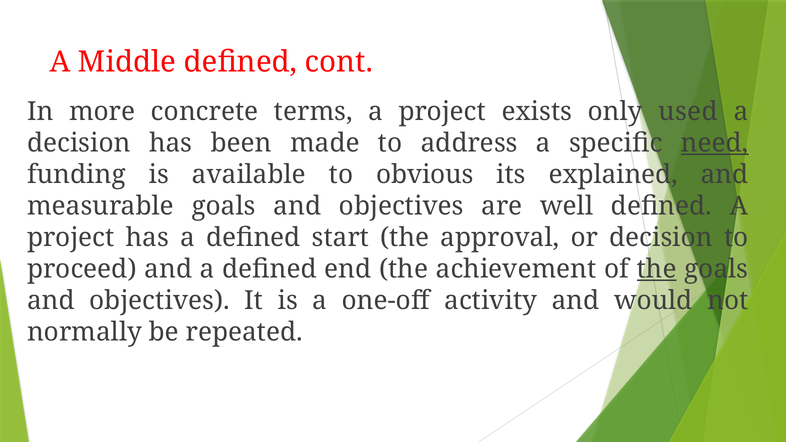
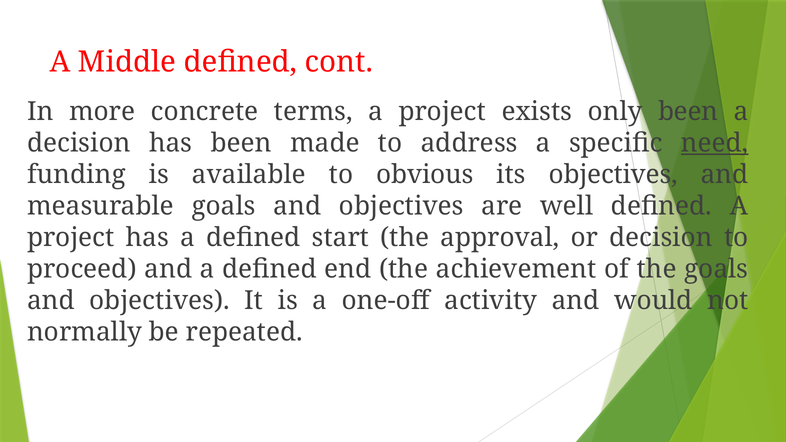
only used: used -> been
its explained: explained -> objectives
the at (657, 269) underline: present -> none
